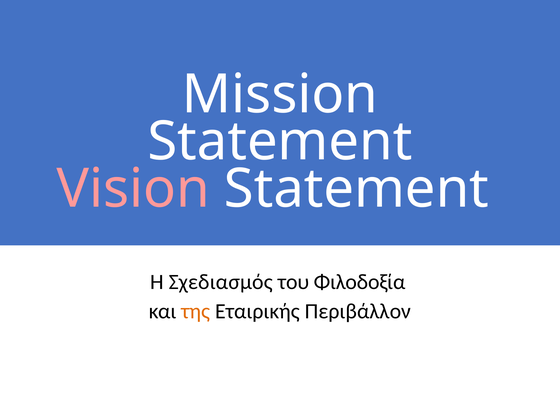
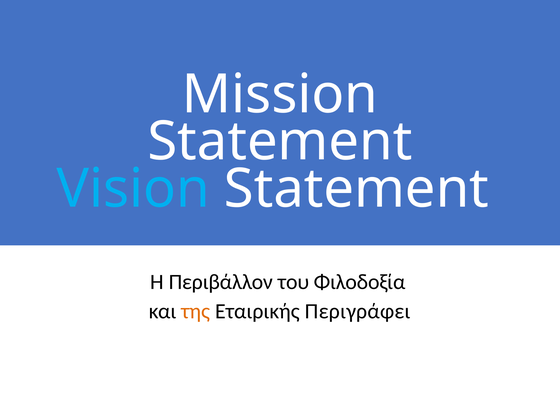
Vision colour: pink -> light blue
Σχεδιασμός: Σχεδιασμός -> Περιβάλλον
Περιβάλλον: Περιβάλλον -> Περιγράφει
